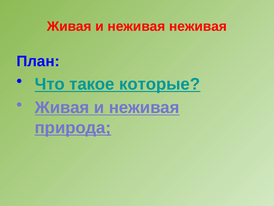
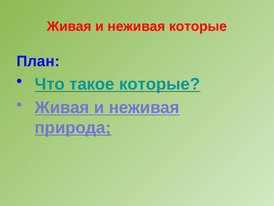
неживая неживая: неживая -> которые
